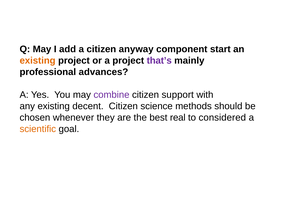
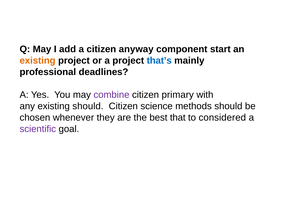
that’s colour: purple -> blue
advances: advances -> deadlines
support: support -> primary
existing decent: decent -> should
real: real -> that
scientific colour: orange -> purple
